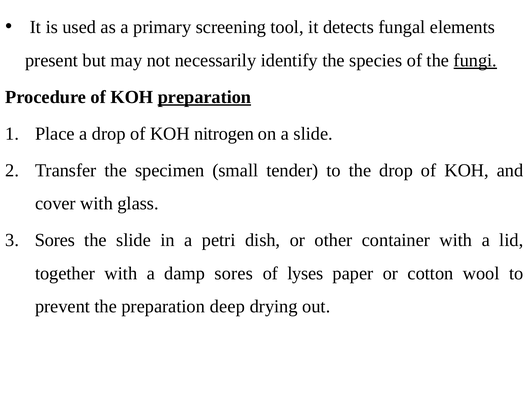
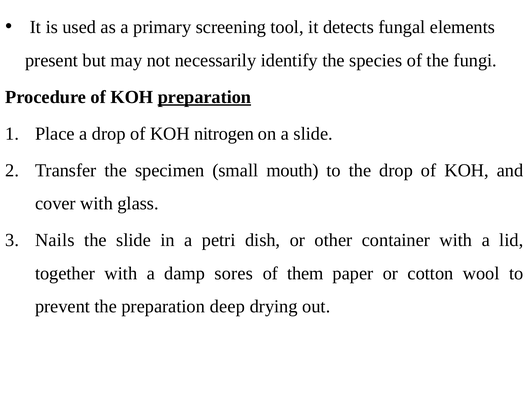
fungi underline: present -> none
tender: tender -> mouth
Sores at (55, 240): Sores -> Nails
lyses: lyses -> them
